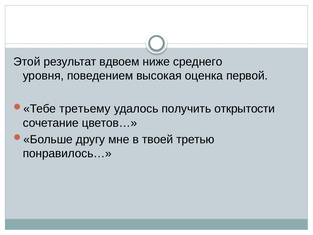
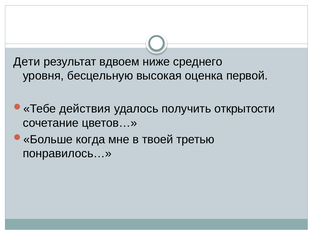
Этой: Этой -> Дети
поведением: поведением -> бесцельную
третьему: третьему -> действия
другу: другу -> когда
